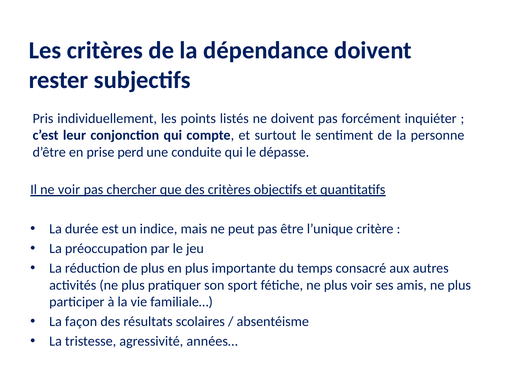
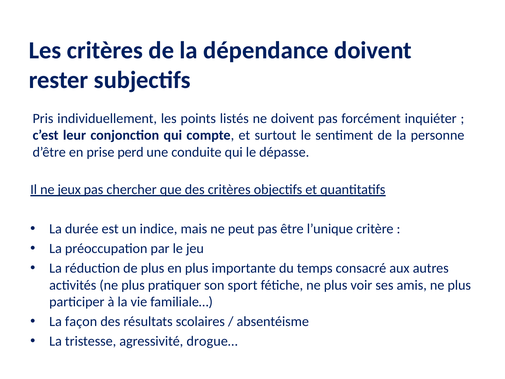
ne voir: voir -> jeux
années…: années… -> drogue…
